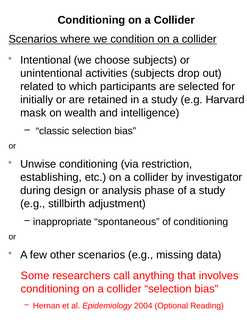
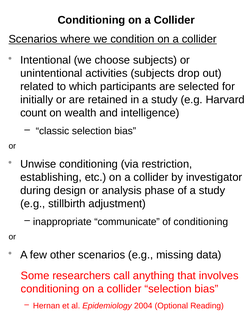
mask: mask -> count
spontaneous: spontaneous -> communicate
